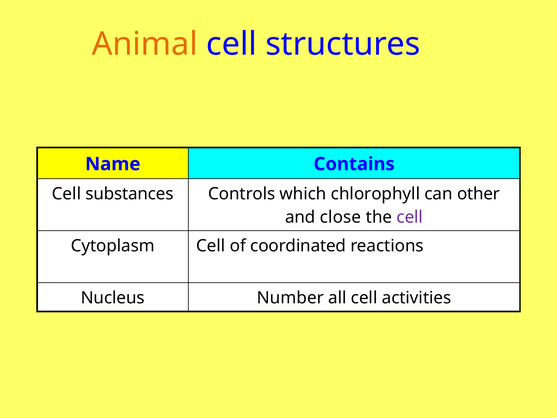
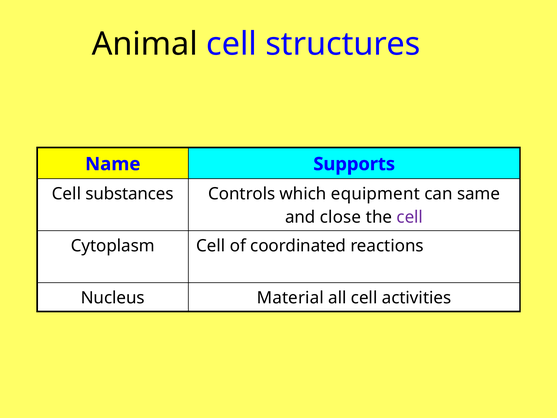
Animal colour: orange -> black
Contains: Contains -> Supports
chlorophyll: chlorophyll -> equipment
other: other -> same
Number: Number -> Material
